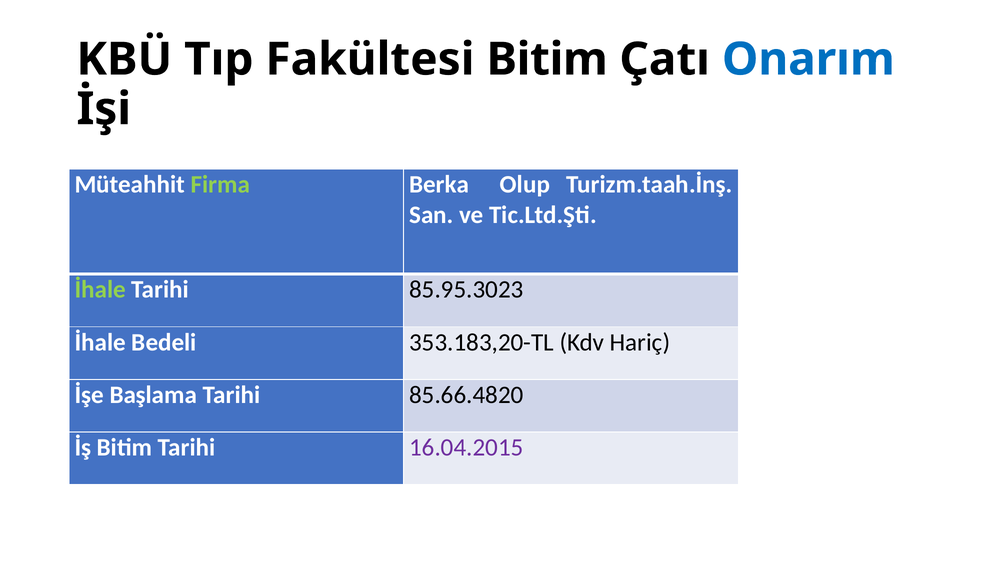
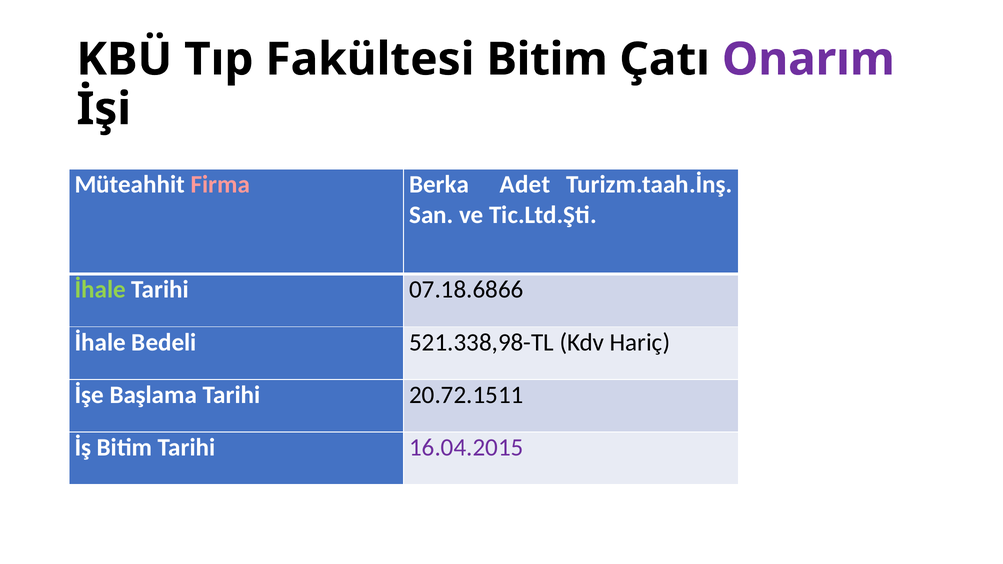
Onarım colour: blue -> purple
Firma colour: light green -> pink
Olup: Olup -> Adet
85.95.3023: 85.95.3023 -> 07.18.6866
353.183,20-TL: 353.183,20-TL -> 521.338,98-TL
85.66.4820: 85.66.4820 -> 20.72.1511
